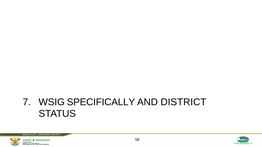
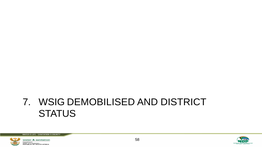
SPECIFICALLY: SPECIFICALLY -> DEMOBILISED
